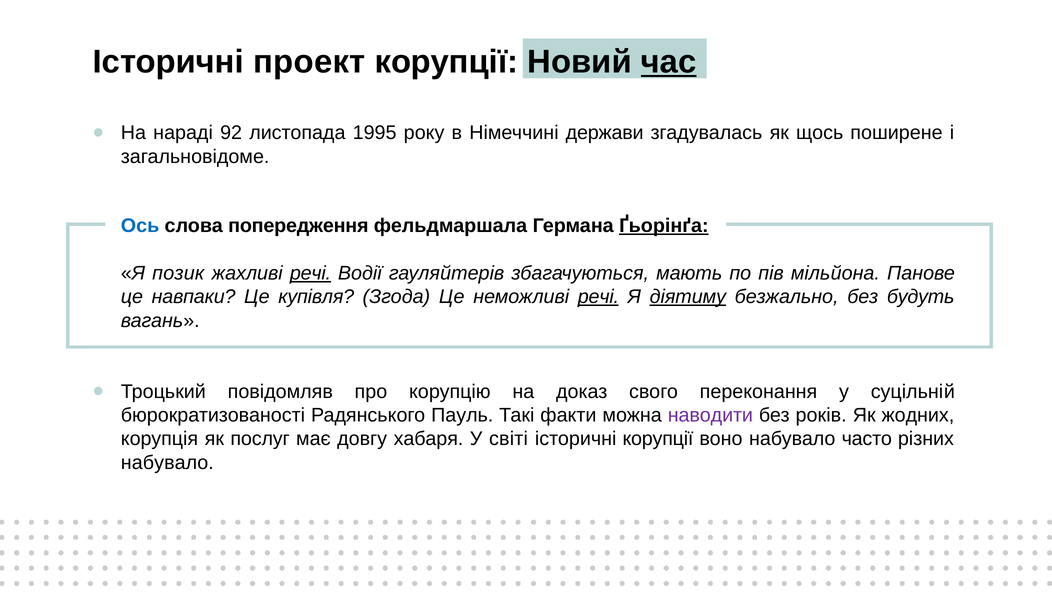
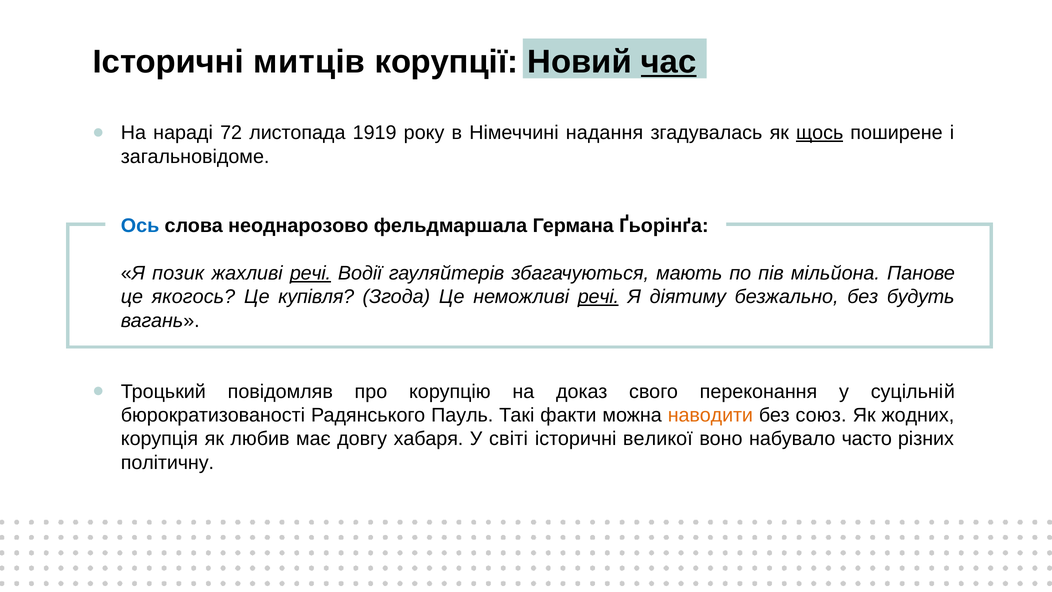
проект: проект -> митців
92: 92 -> 72
1995: 1995 -> 1919
держави: держави -> надання
щось underline: none -> present
попередження: попередження -> неоднарозово
Ґьорінґа underline: present -> none
навпаки: навпаки -> якогось
діятиму underline: present -> none
наводити colour: purple -> orange
років: років -> союз
послуг: послуг -> любив
історичні корупції: корупції -> великої
набувало at (167, 462): набувало -> політичну
